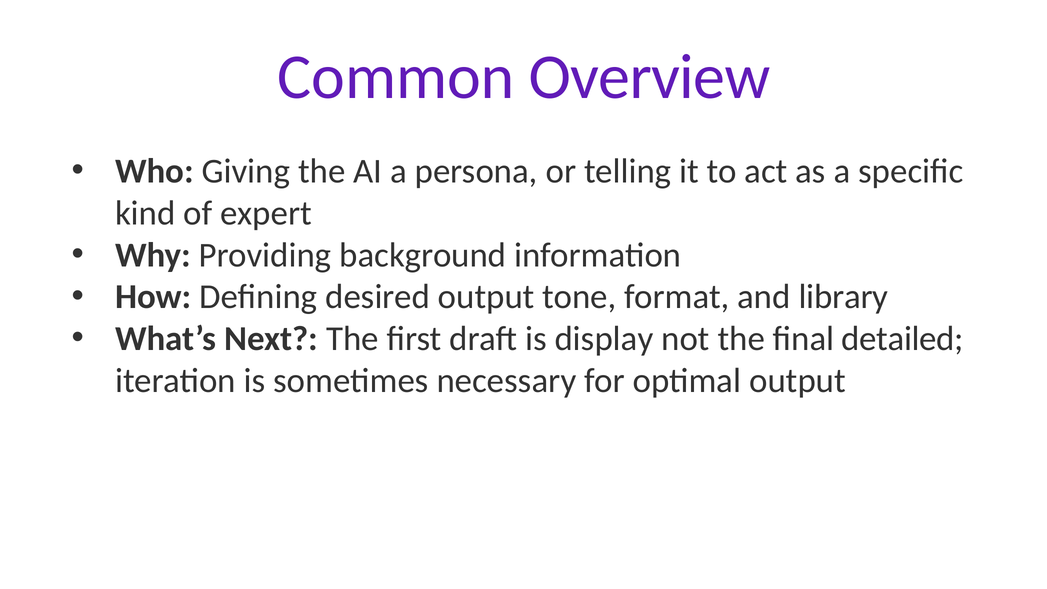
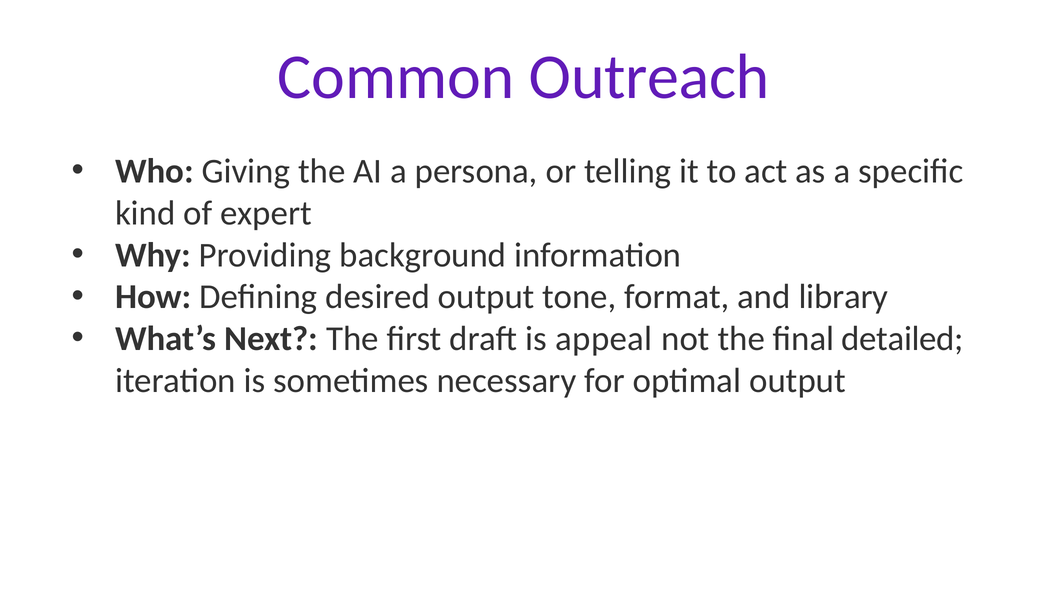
Overview: Overview -> Outreach
display: display -> appeal
